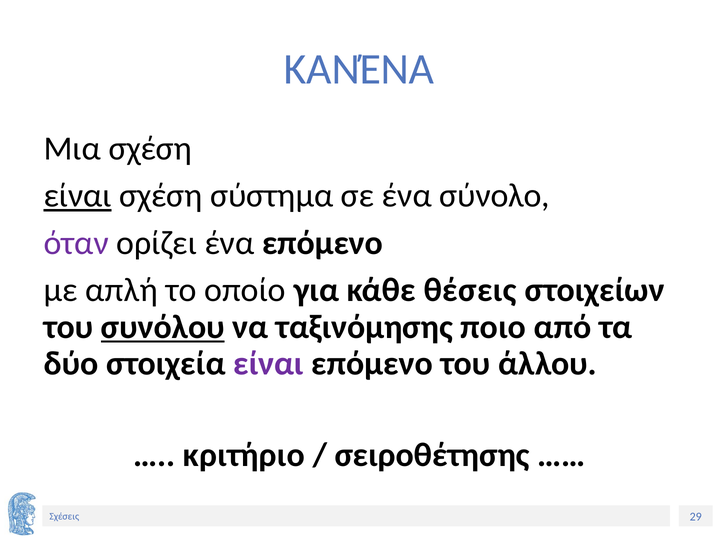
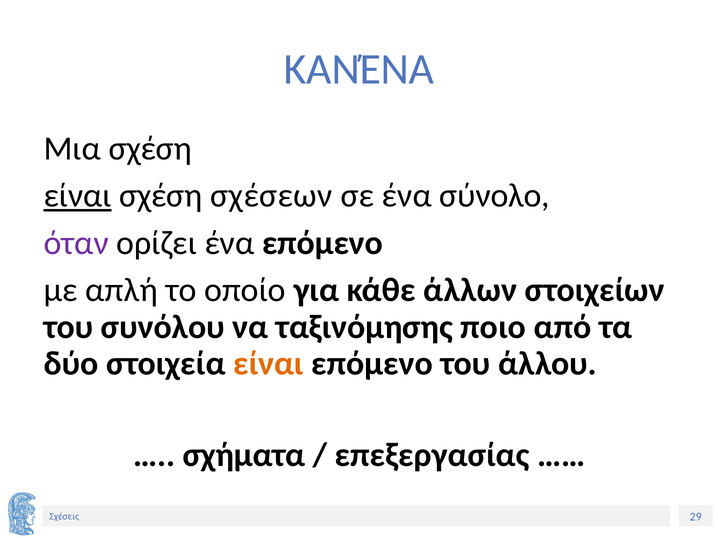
σύστημα: σύστημα -> σχέσεων
θέσεις: θέσεις -> άλλων
συνόλου underline: present -> none
είναι at (268, 364) colour: purple -> orange
κριτήριο: κριτήριο -> σχήματα
σειροθέτησης: σειροθέτησης -> επεξεργασίας
